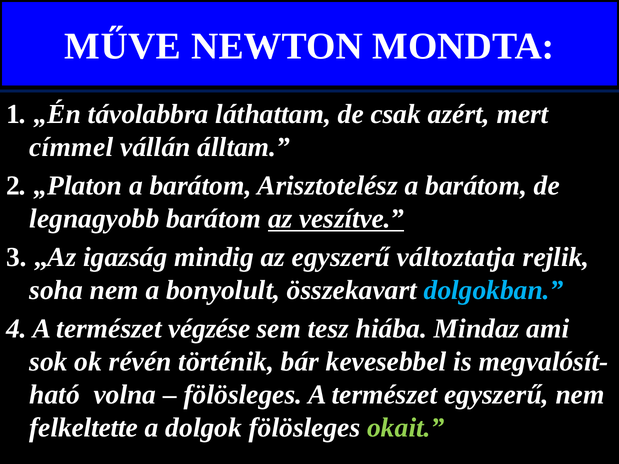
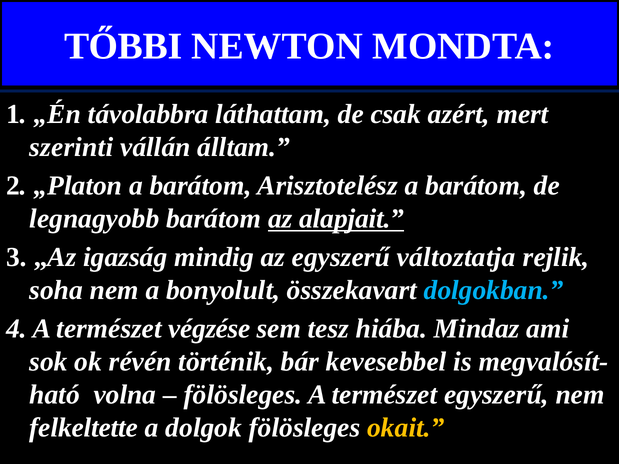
MŰVE: MŰVE -> TŐBBI
címmel: címmel -> szerinti
veszítve: veszítve -> alapjait
okait colour: light green -> yellow
